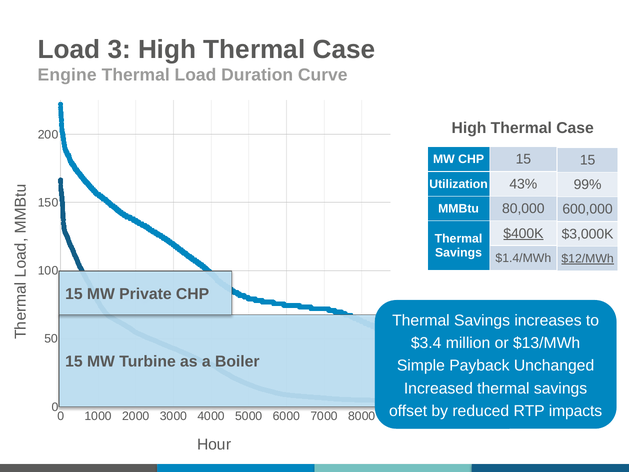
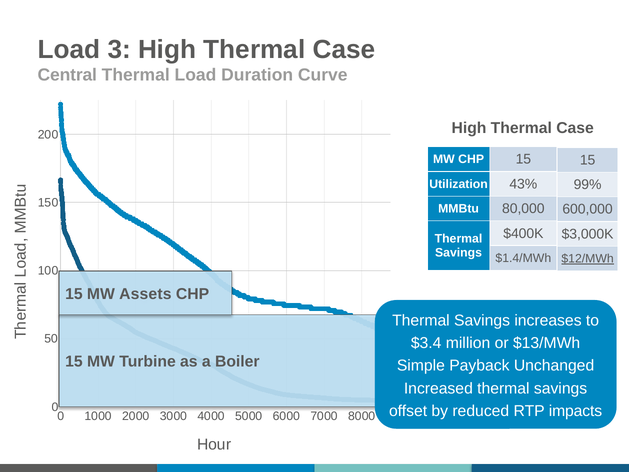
Engine: Engine -> Central
$400K underline: present -> none
Private: Private -> Assets
